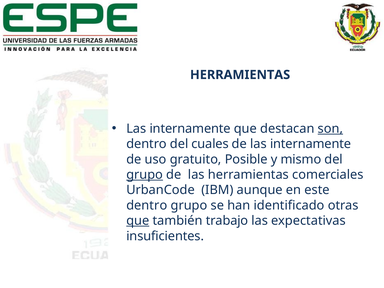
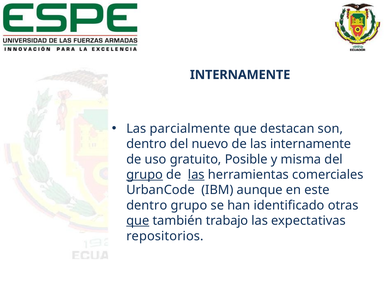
HERRAMIENTAS at (240, 75): HERRAMIENTAS -> INTERNAMENTE
internamente at (190, 129): internamente -> parcialmente
son underline: present -> none
cuales: cuales -> nuevo
mismo: mismo -> misma
las at (196, 175) underline: none -> present
insuficientes: insuficientes -> repositorios
